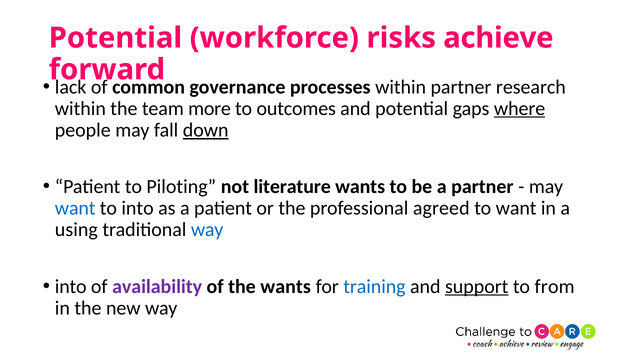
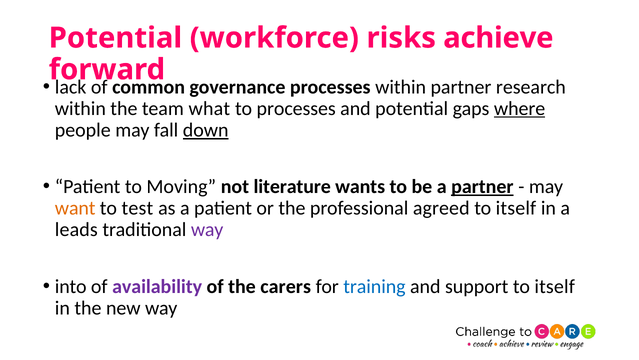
more: more -> what
to outcomes: outcomes -> processes
Piloting: Piloting -> Moving
partner at (482, 186) underline: none -> present
want at (75, 208) colour: blue -> orange
to into: into -> test
want at (516, 208): want -> itself
using: using -> leads
way at (207, 230) colour: blue -> purple
the wants: wants -> carers
support underline: present -> none
from at (555, 286): from -> itself
